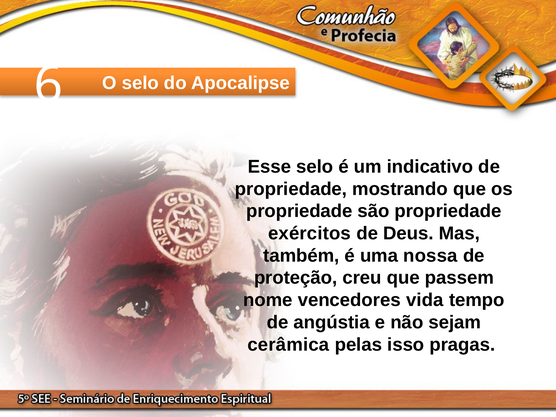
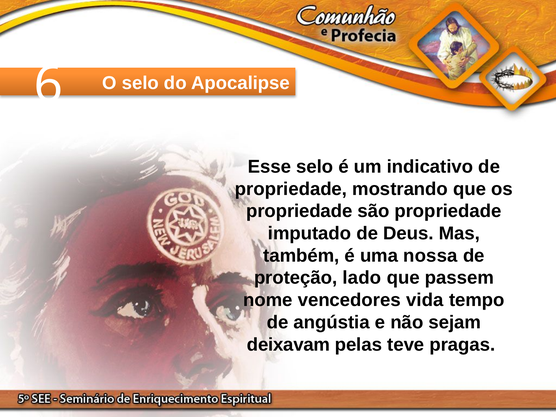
exércitos: exércitos -> imputado
creu: creu -> lado
cerâmica: cerâmica -> deixavam
isso: isso -> teve
